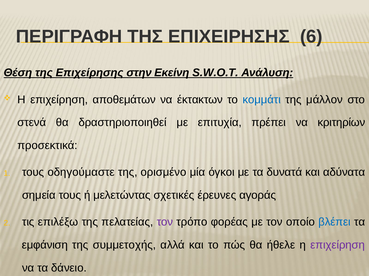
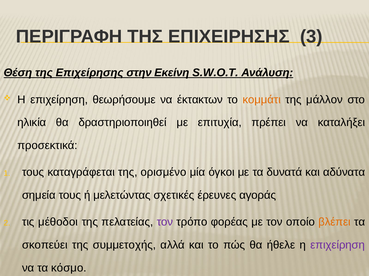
6: 6 -> 3
αποθεμάτων: αποθεμάτων -> θεωρήσουμε
κομμάτι colour: blue -> orange
στενά: στενά -> ηλικία
κριτηρίων: κριτηρίων -> καταλήξει
οδηγούμαστε: οδηγούμαστε -> καταγράφεται
επιλέξω: επιλέξω -> μέθοδοι
βλέπει colour: blue -> orange
εμφάνιση: εμφάνιση -> σκοπεύει
δάνειο: δάνειο -> κόσμο
